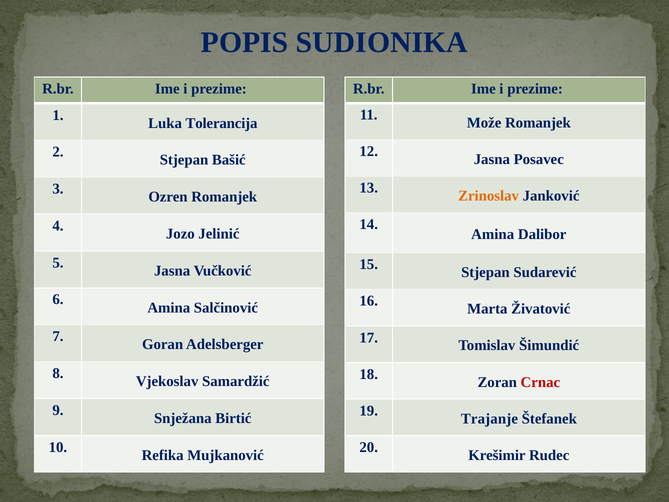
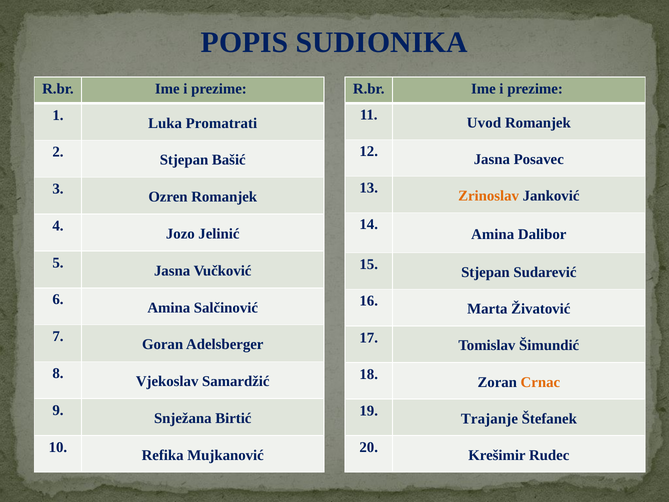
Može: Može -> Uvod
Tolerancija: Tolerancija -> Promatrati
Crnac colour: red -> orange
